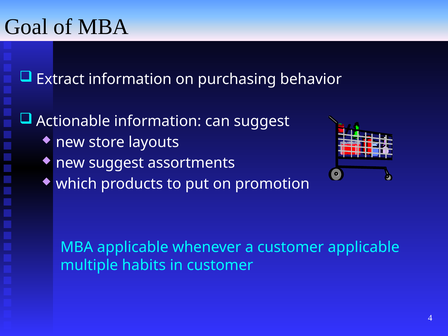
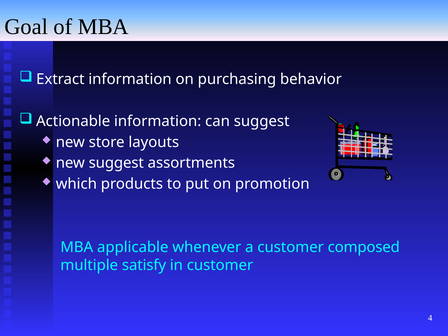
customer applicable: applicable -> composed
habits: habits -> satisfy
